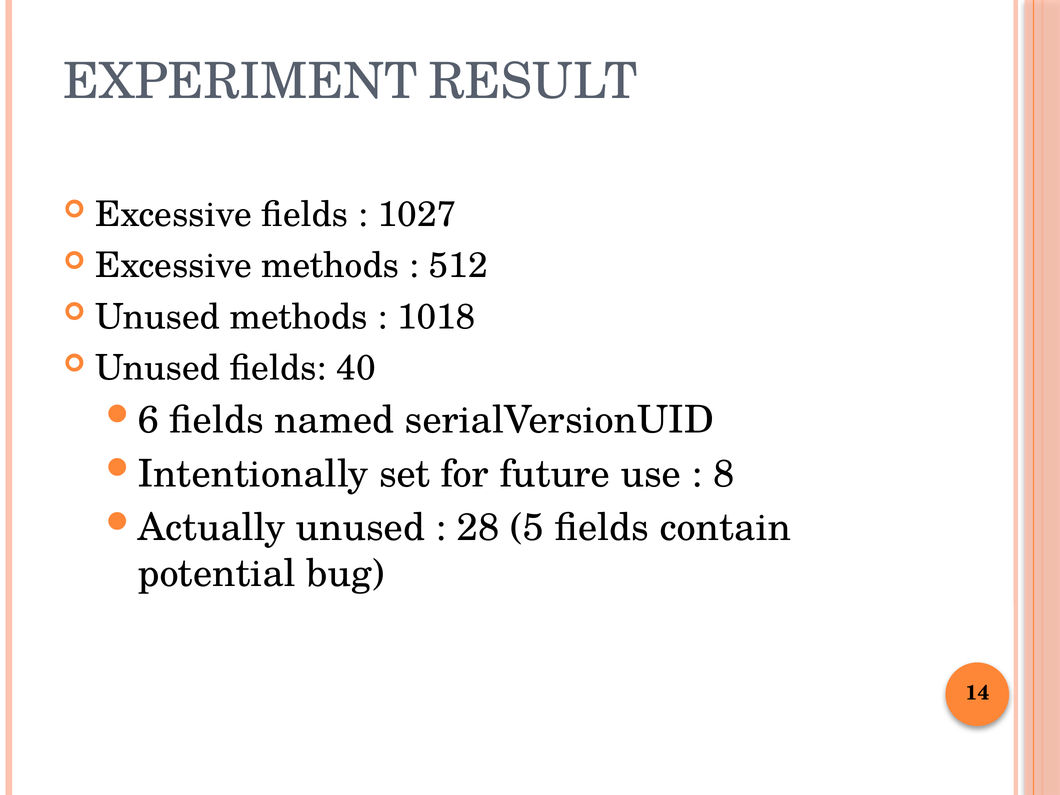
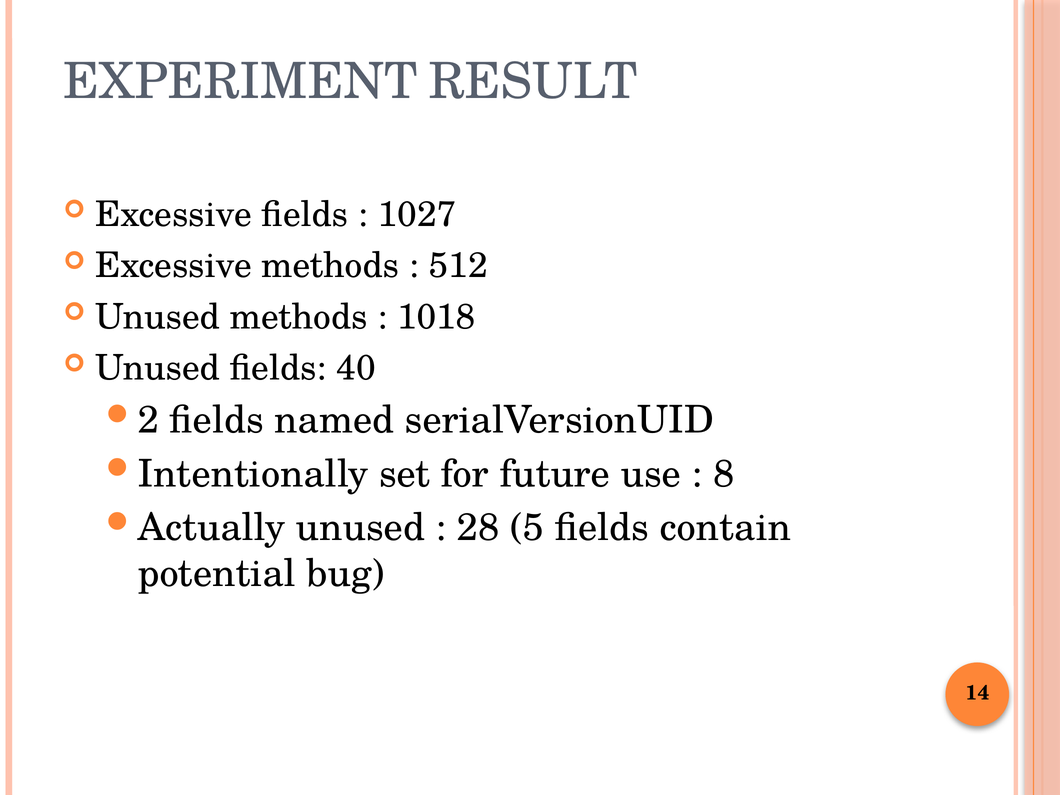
6: 6 -> 2
